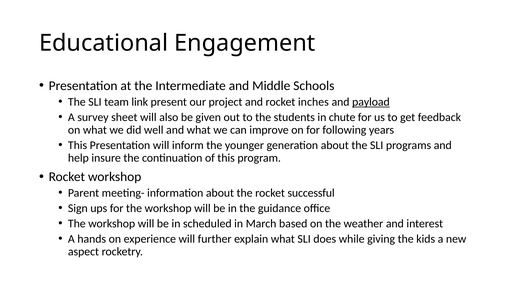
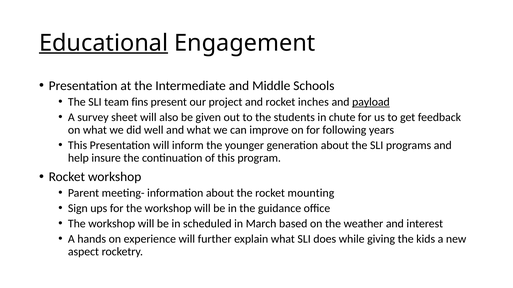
Educational underline: none -> present
link: link -> fins
successful: successful -> mounting
